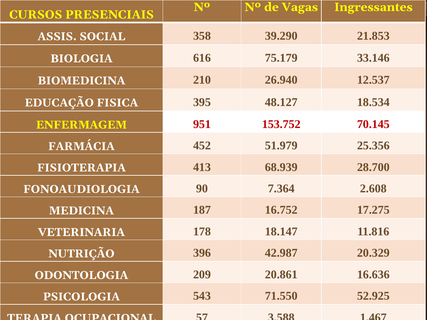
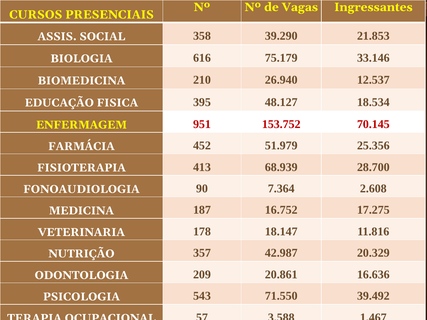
396: 396 -> 357
52.925: 52.925 -> 39.492
